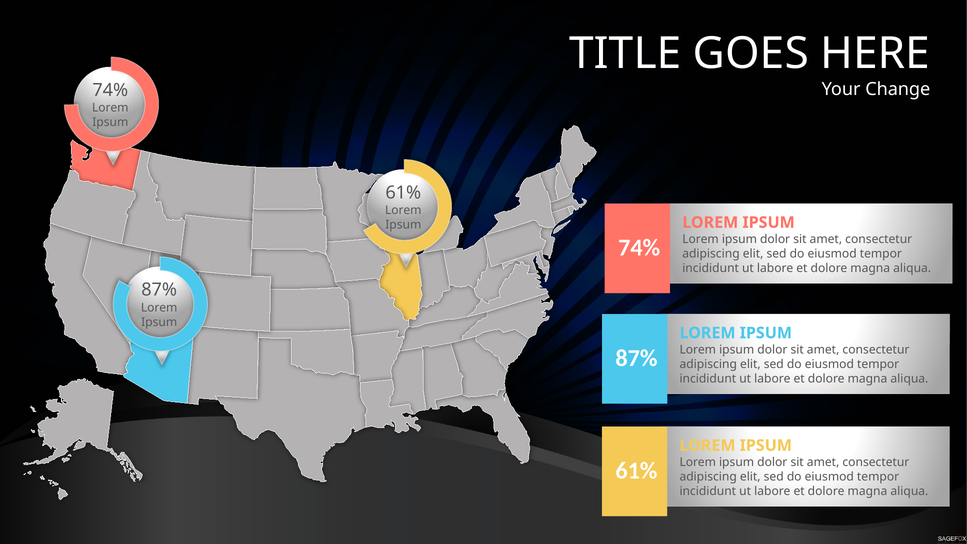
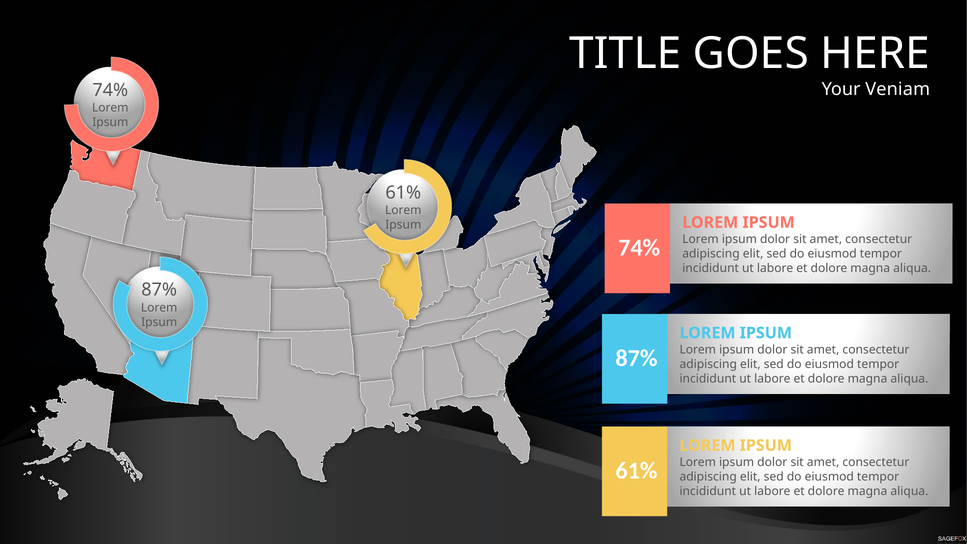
Change: Change -> Veniam
